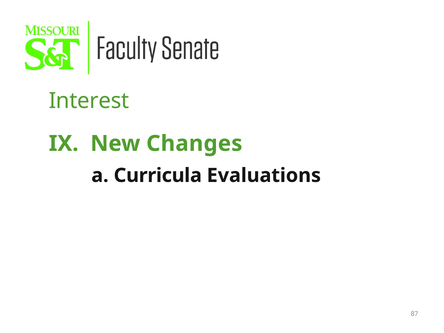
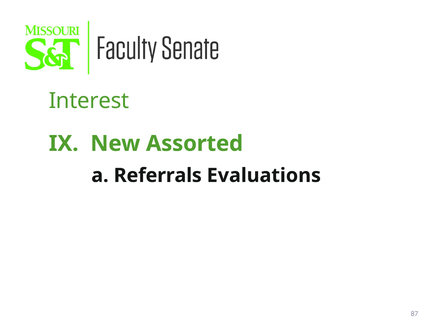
Changes: Changes -> Assorted
Curricula: Curricula -> Referrals
